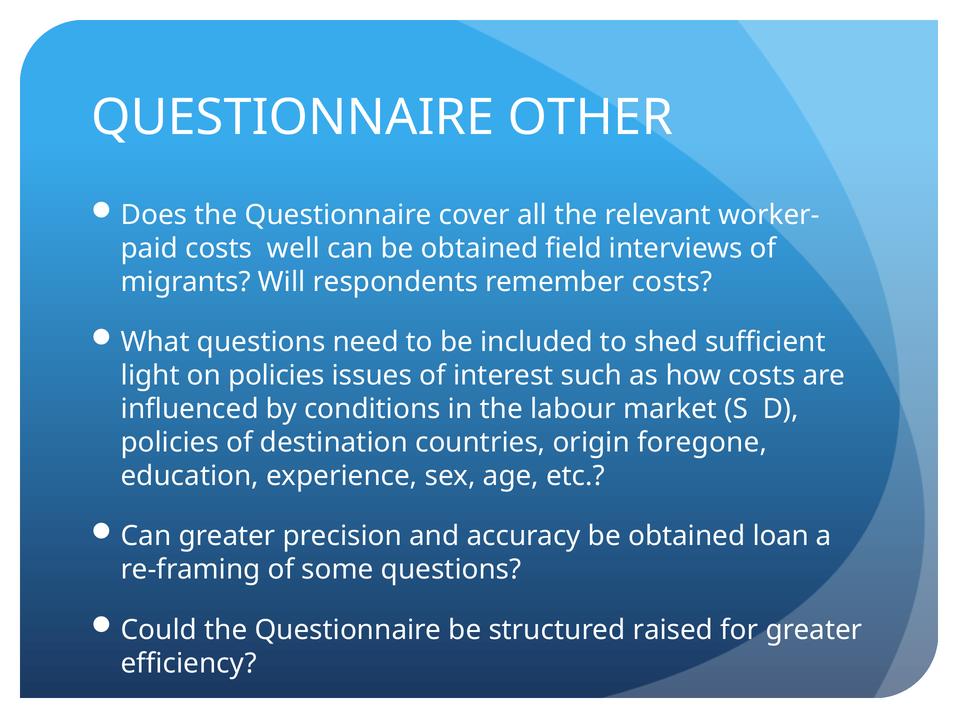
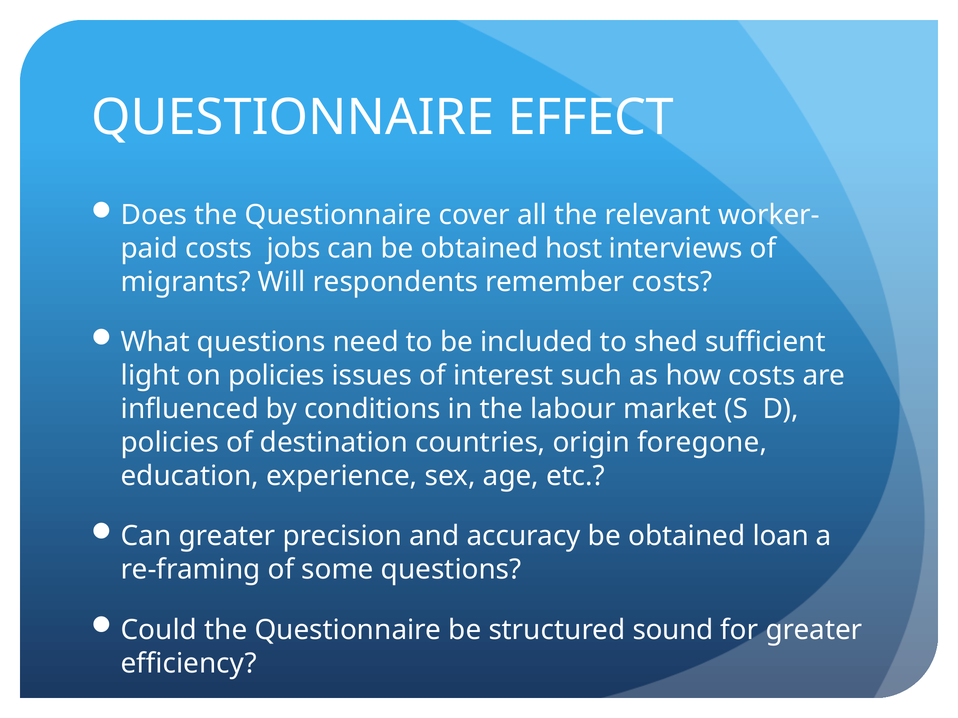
OTHER: OTHER -> EFFECT
well: well -> jobs
field: field -> host
raised: raised -> sound
